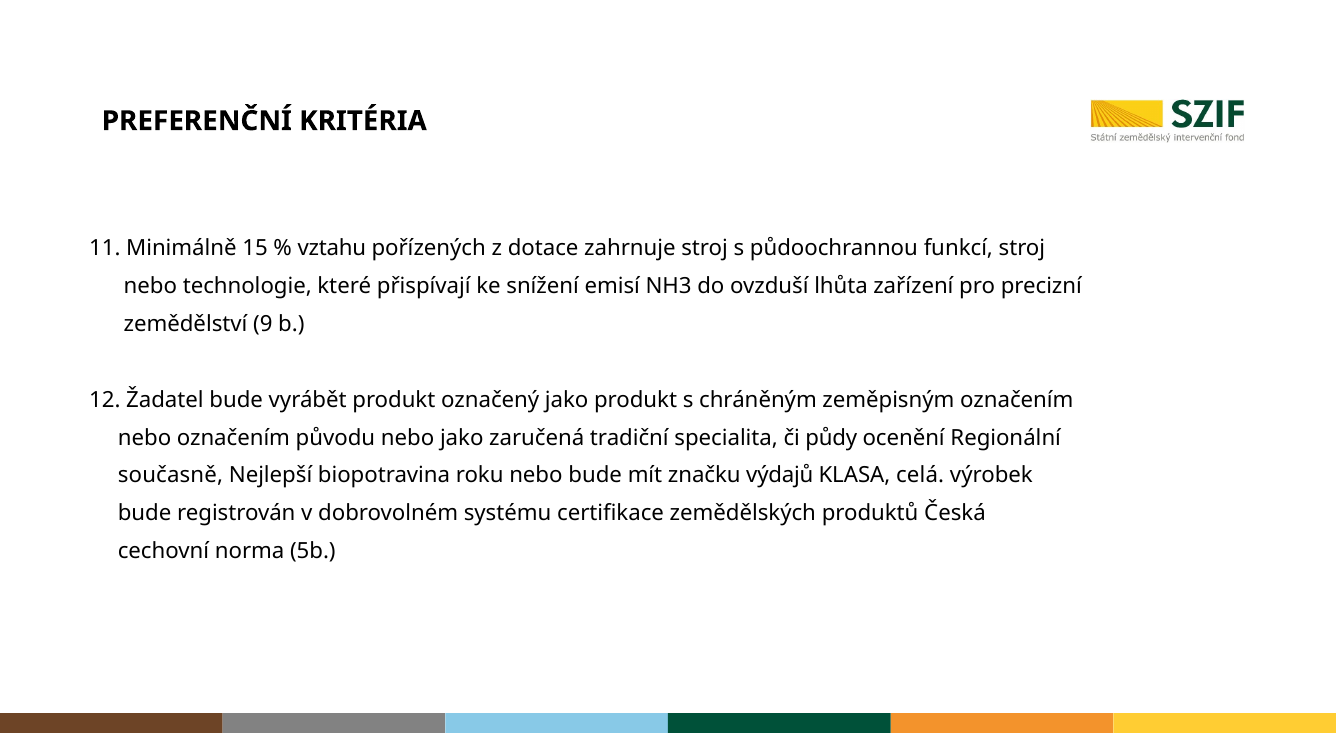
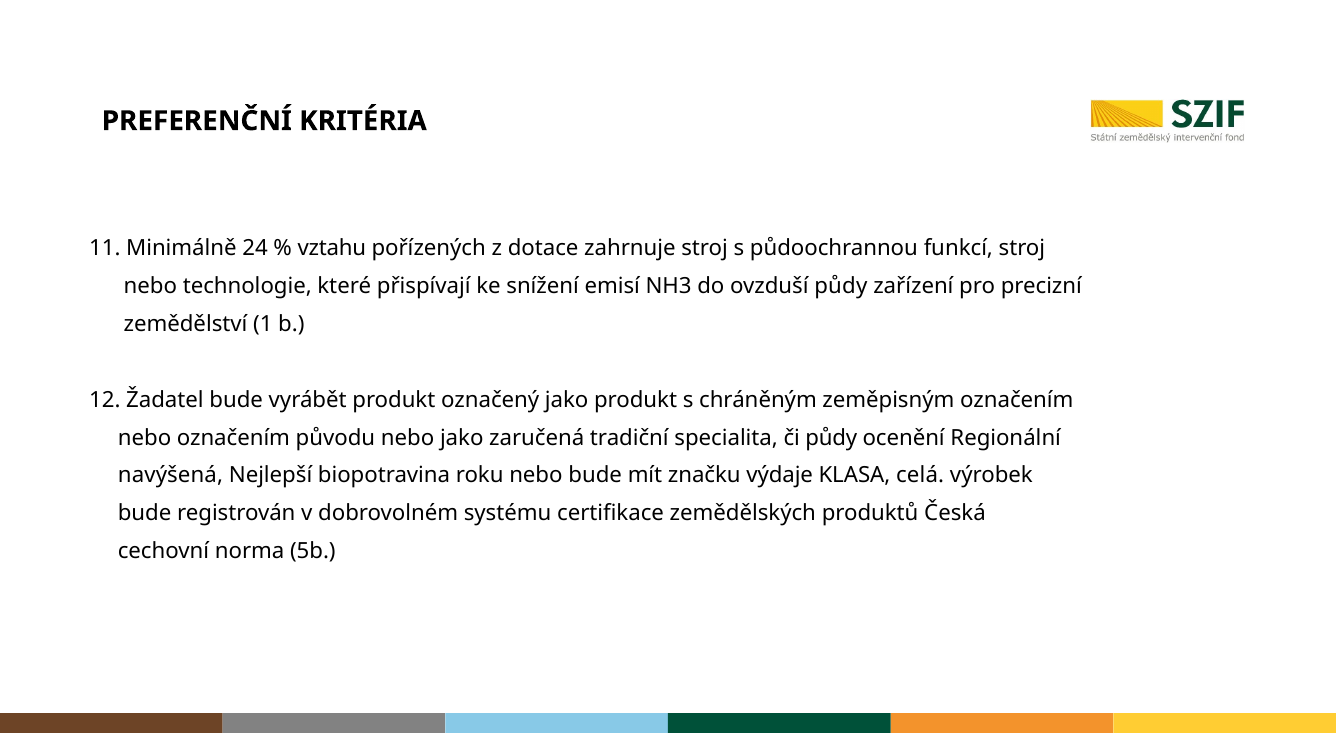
15: 15 -> 24
ovzduší lhůta: lhůta -> půdy
9: 9 -> 1
současně: současně -> navýšená
výdajů: výdajů -> výdaje
